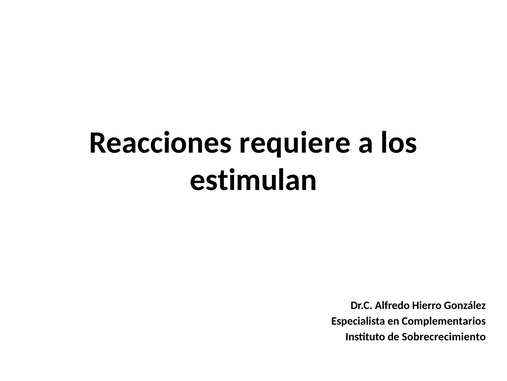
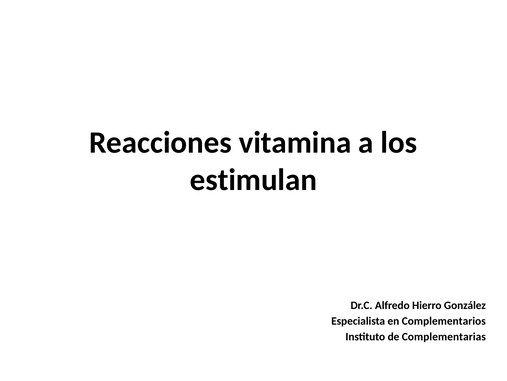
requiere: requiere -> vitamina
Sobrecrecimiento: Sobrecrecimiento -> Complementarias
